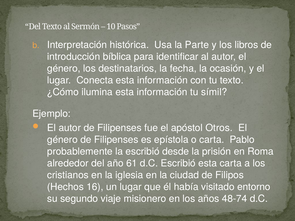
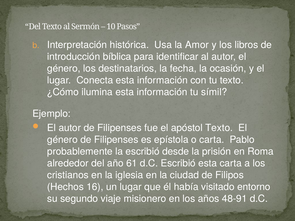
Parte: Parte -> Amor
apóstol Otros: Otros -> Texto
48-74: 48-74 -> 48-91
